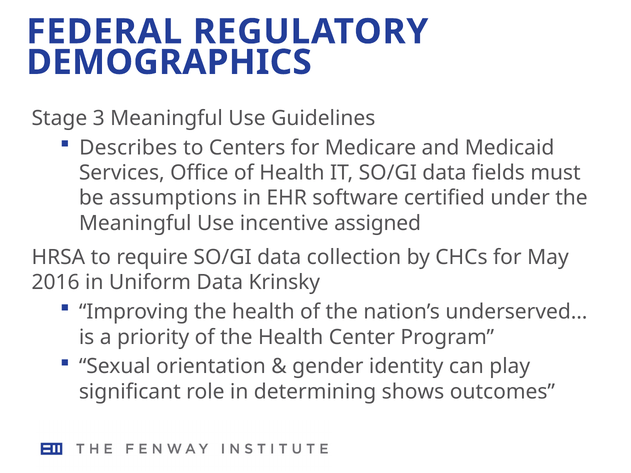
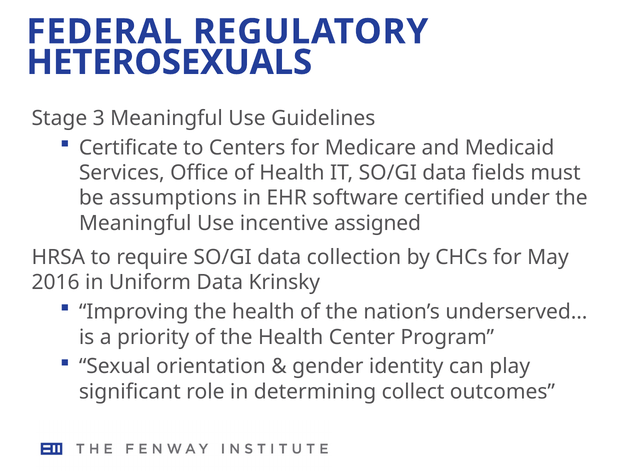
DEMOGRAPHICS: DEMOGRAPHICS -> HETEROSEXUALS
Describes: Describes -> Certificate
shows: shows -> collect
